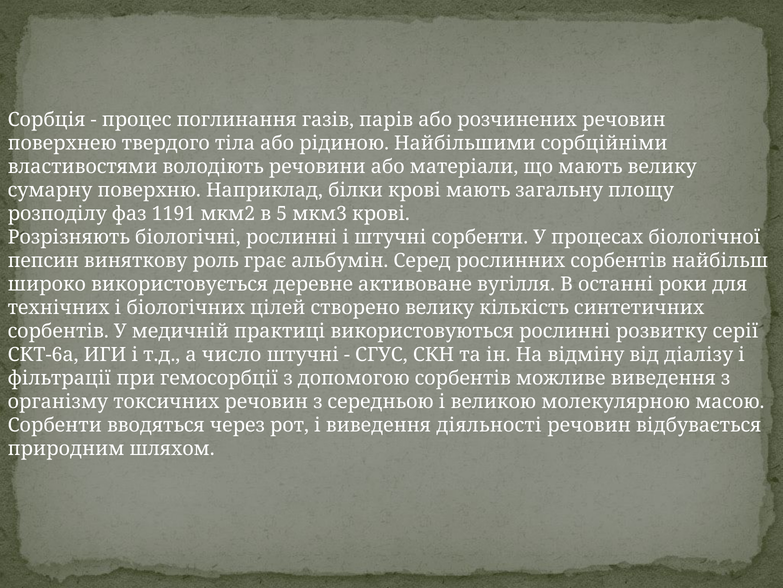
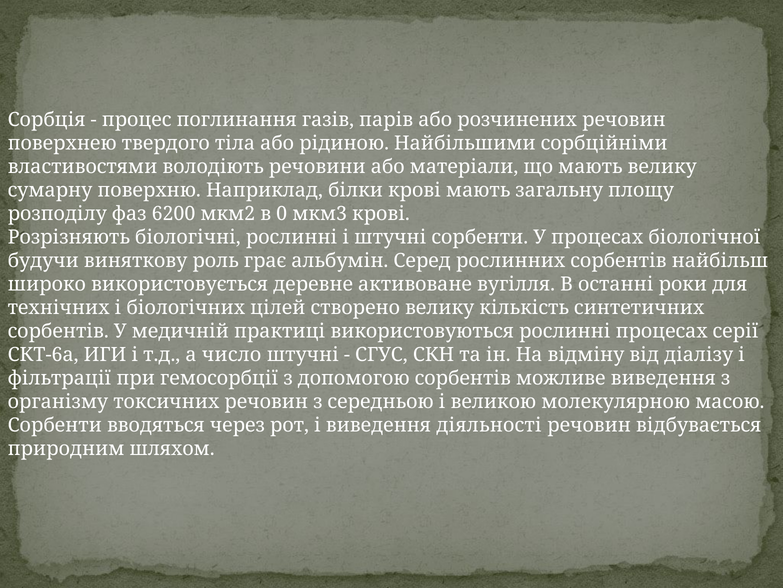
1191: 1191 -> 6200
5: 5 -> 0
пепсин: пепсин -> будучи
рослинні розвитку: розвитку -> процесах
